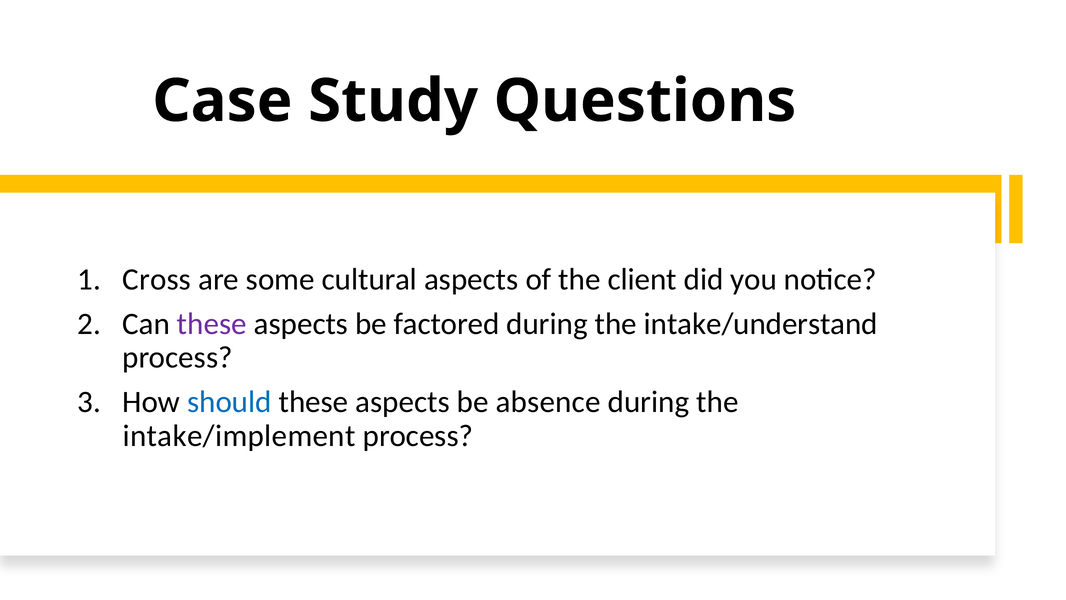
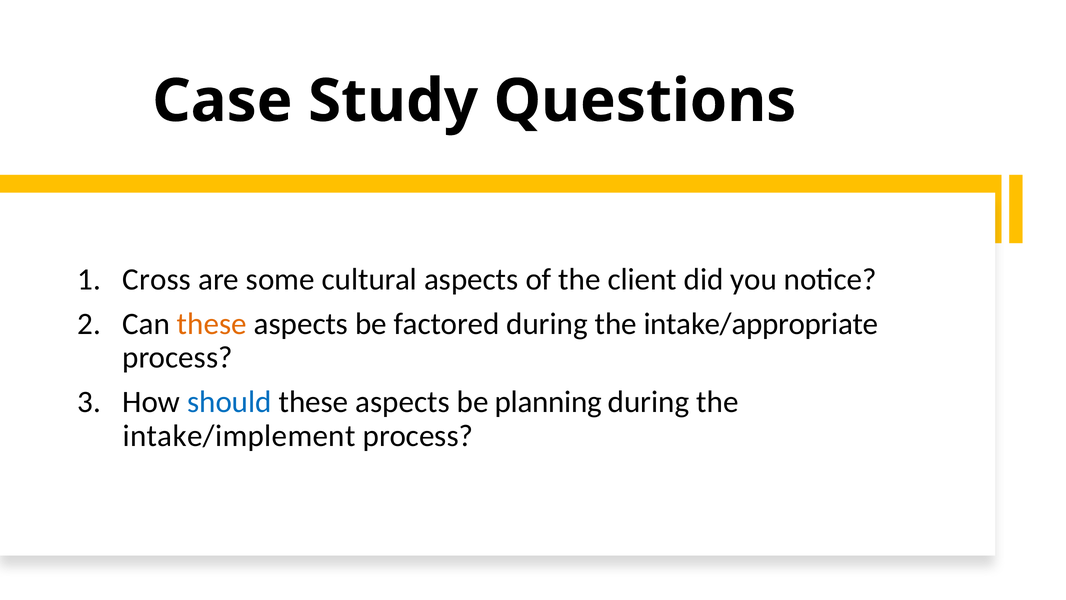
these at (212, 324) colour: purple -> orange
intake/understand: intake/understand -> intake/appropriate
absence: absence -> planning
